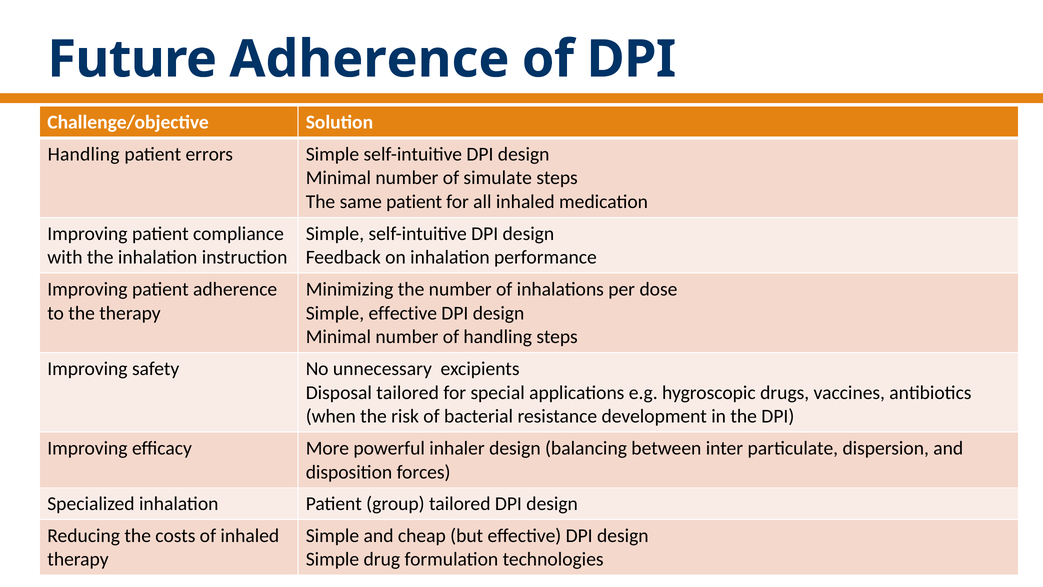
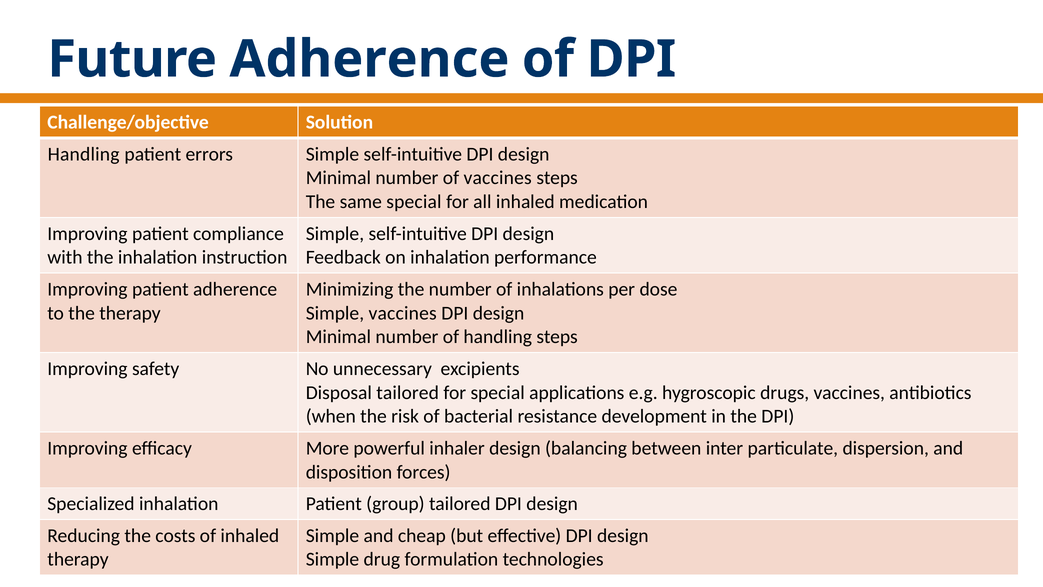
of simulate: simulate -> vaccines
same patient: patient -> special
Simple effective: effective -> vaccines
